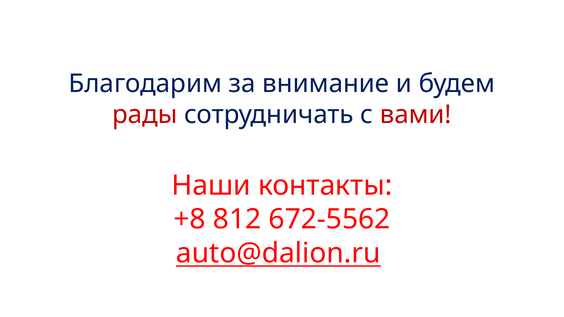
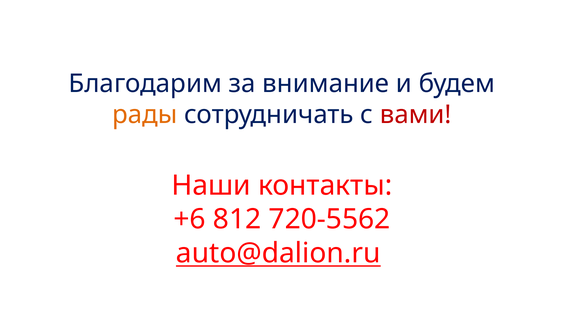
рады colour: red -> orange
+8: +8 -> +6
672-5562: 672-5562 -> 720-5562
